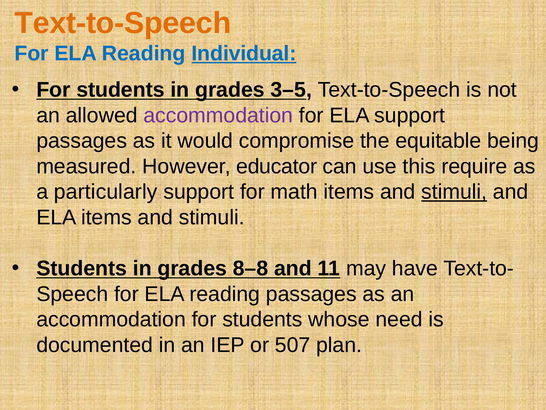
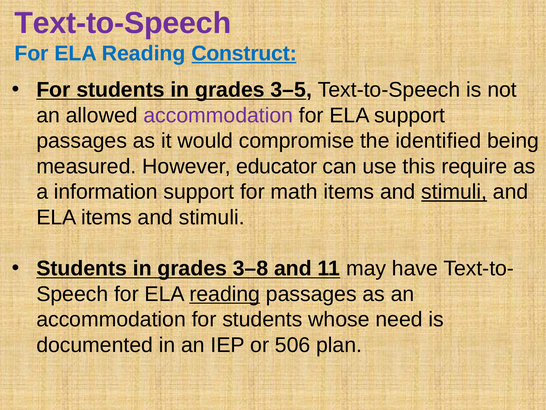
Text-to-Speech at (123, 23) colour: orange -> purple
Individual: Individual -> Construct
equitable: equitable -> identified
particularly: particularly -> information
8–8: 8–8 -> 3–8
reading at (225, 294) underline: none -> present
507: 507 -> 506
